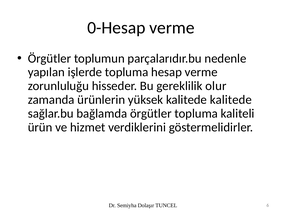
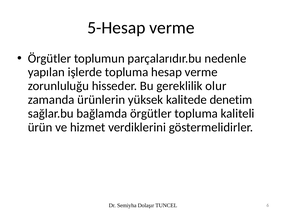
0-Hesap: 0-Hesap -> 5-Hesap
kalitede kalitede: kalitede -> denetim
